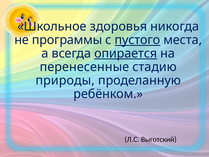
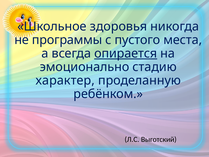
пустого underline: present -> none
перенесенные: перенесенные -> эмоционально
природы: природы -> характер
